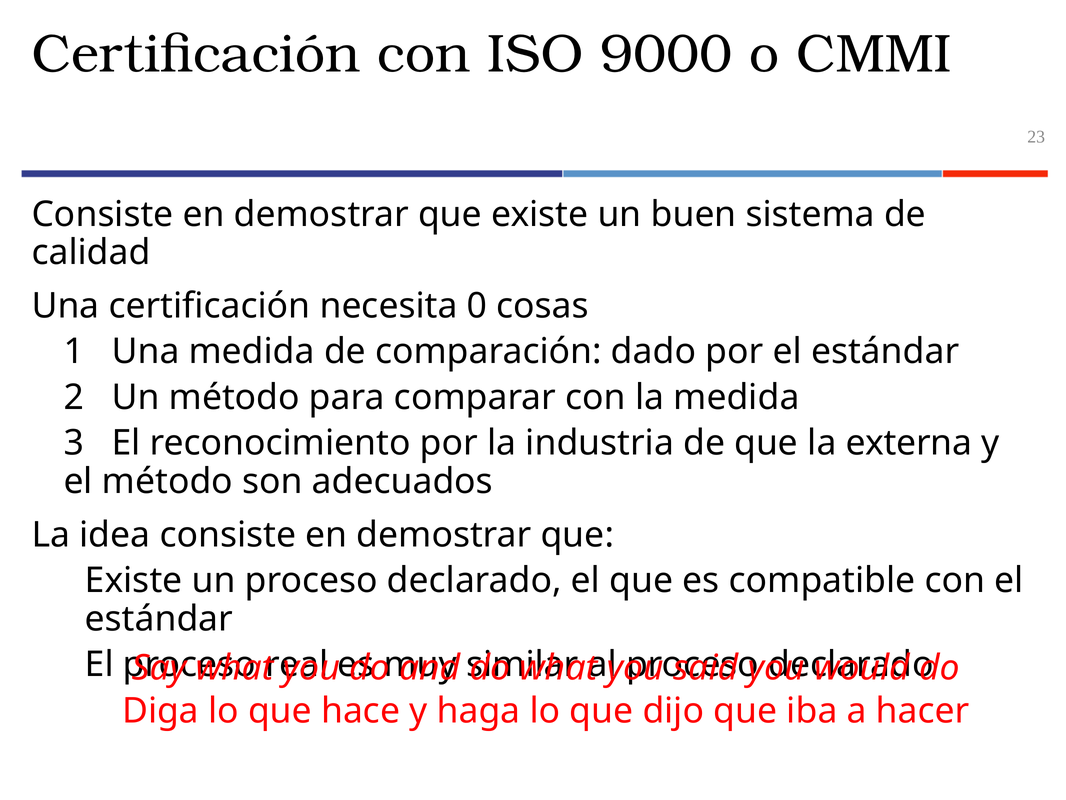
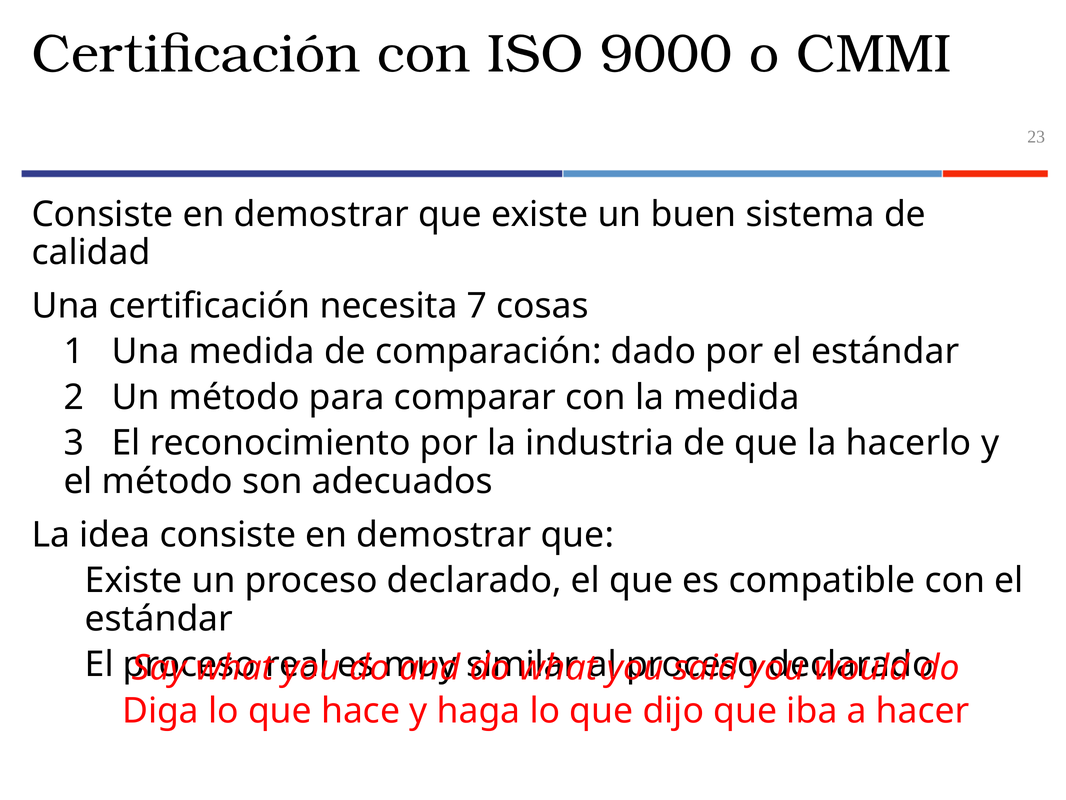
0: 0 -> 7
externa: externa -> hacerlo
